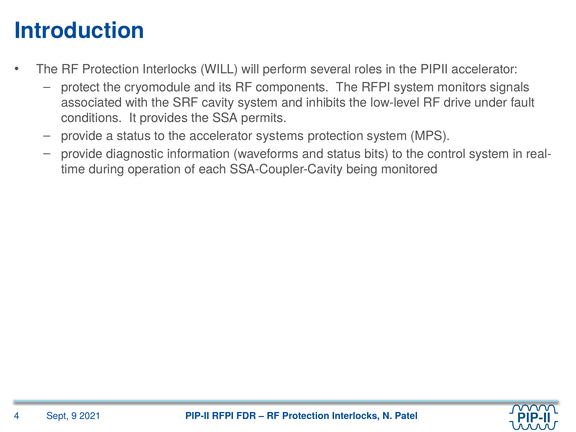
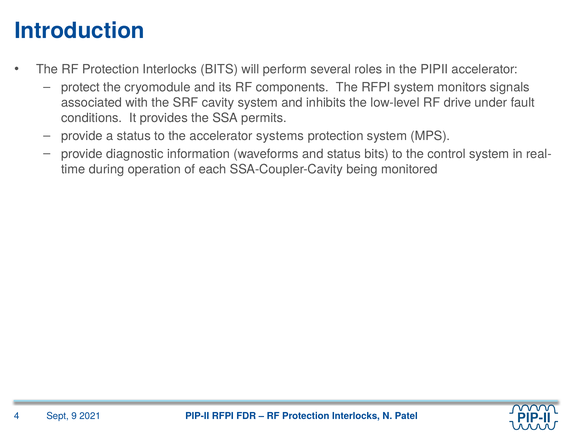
Interlocks WILL: WILL -> BITS
